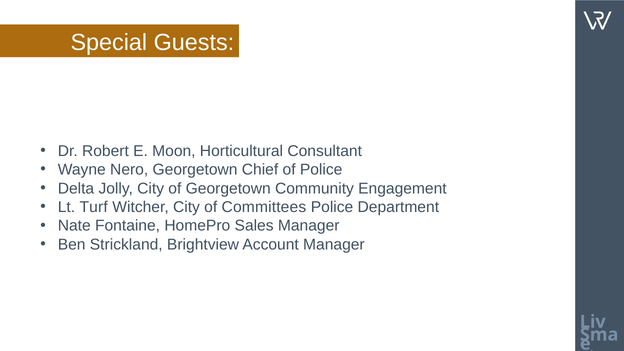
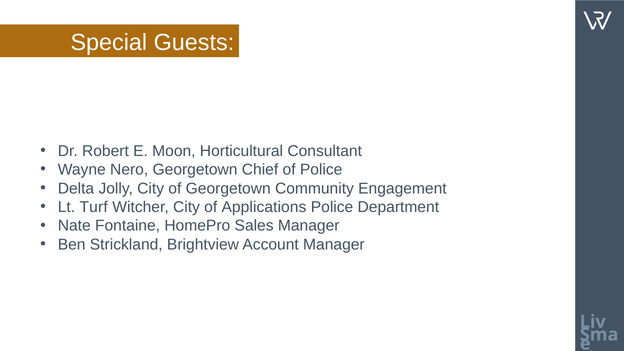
Committees: Committees -> Applications
